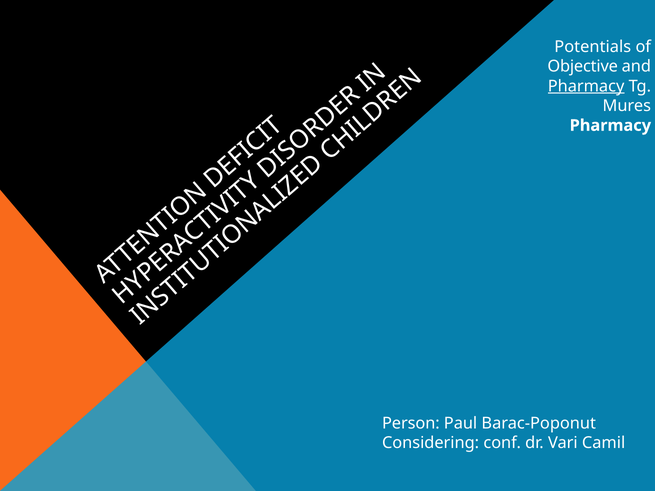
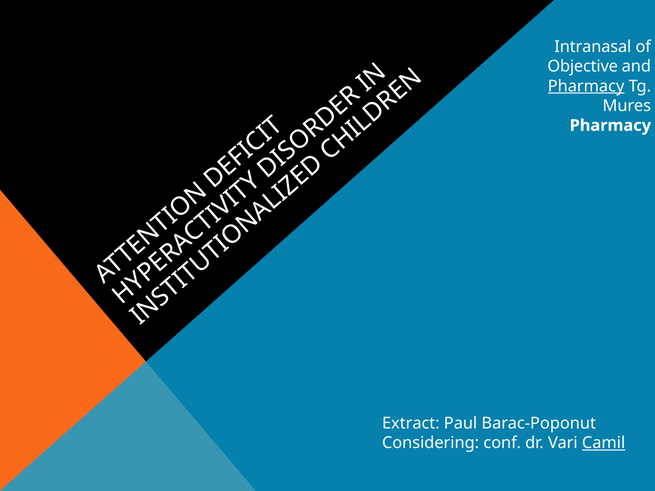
Potentials: Potentials -> Intranasal
Person: Person -> Extract
Camil underline: none -> present
